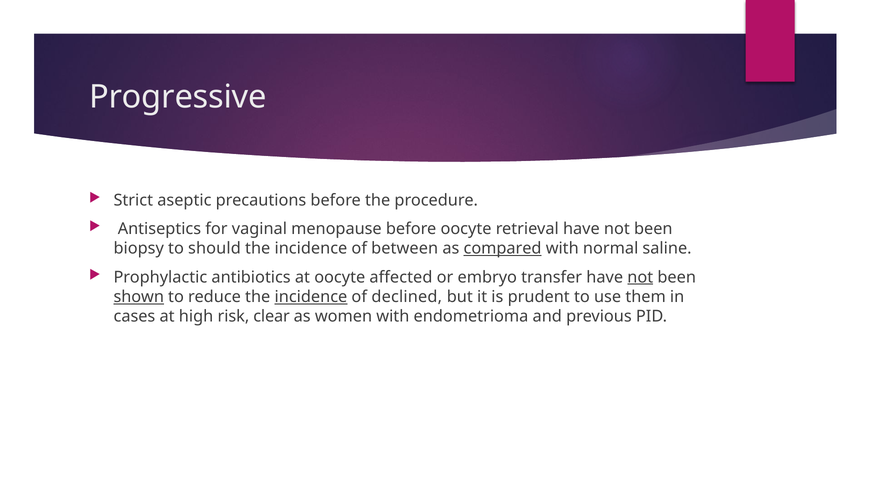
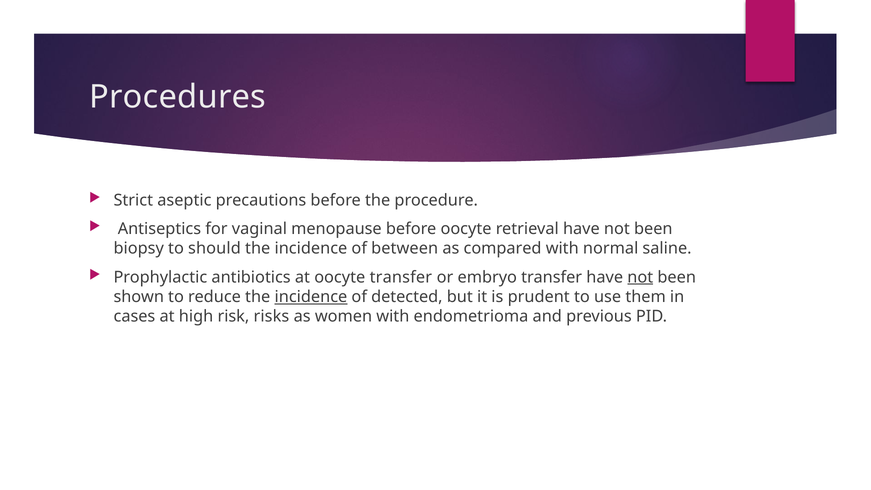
Progressive: Progressive -> Procedures
compared underline: present -> none
oocyte affected: affected -> transfer
shown underline: present -> none
declined: declined -> detected
clear: clear -> risks
